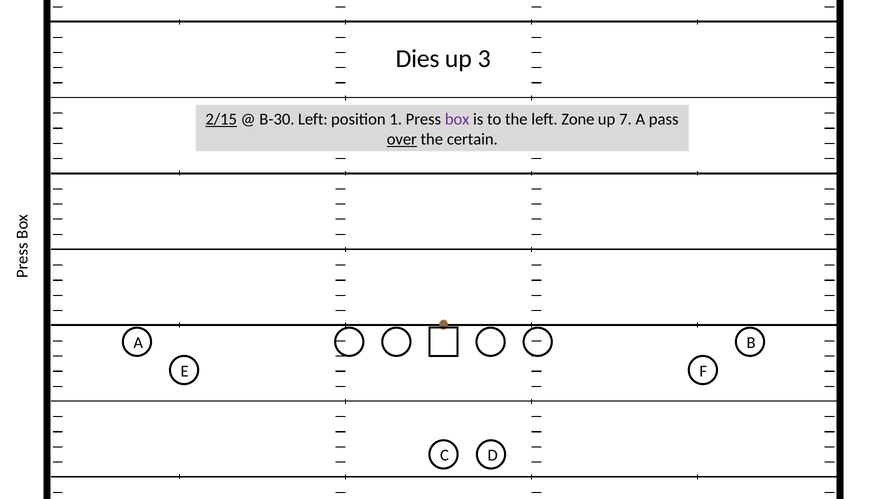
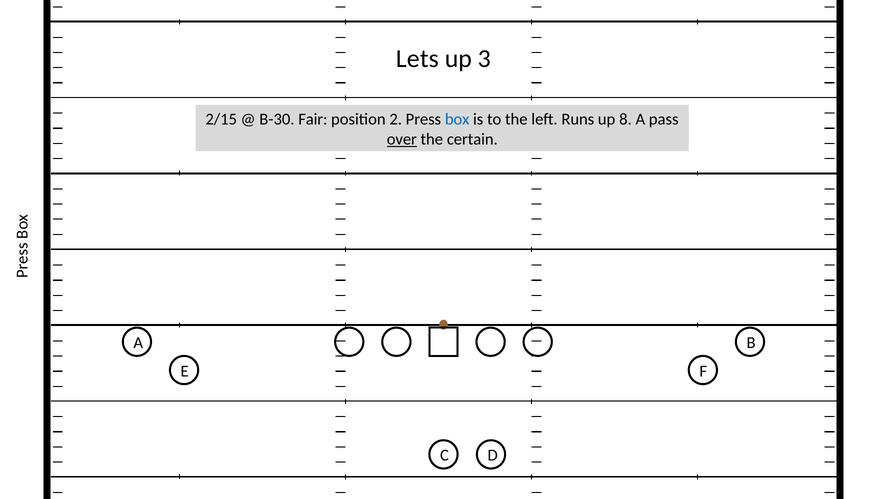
Dies: Dies -> Lets
2/15 underline: present -> none
B-30 Left: Left -> Fair
1: 1 -> 2
box colour: purple -> blue
Zone: Zone -> Runs
7: 7 -> 8
